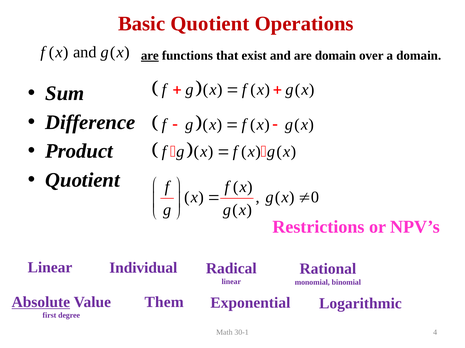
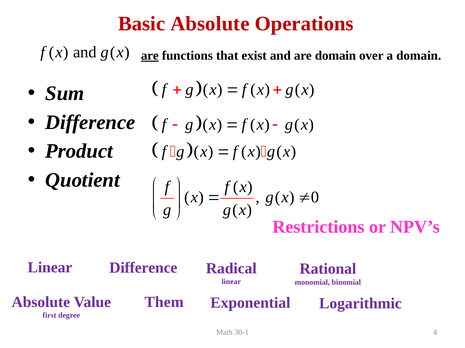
Basic Quotient: Quotient -> Absolute
Linear Individual: Individual -> Difference
Absolute at (41, 303) underline: present -> none
